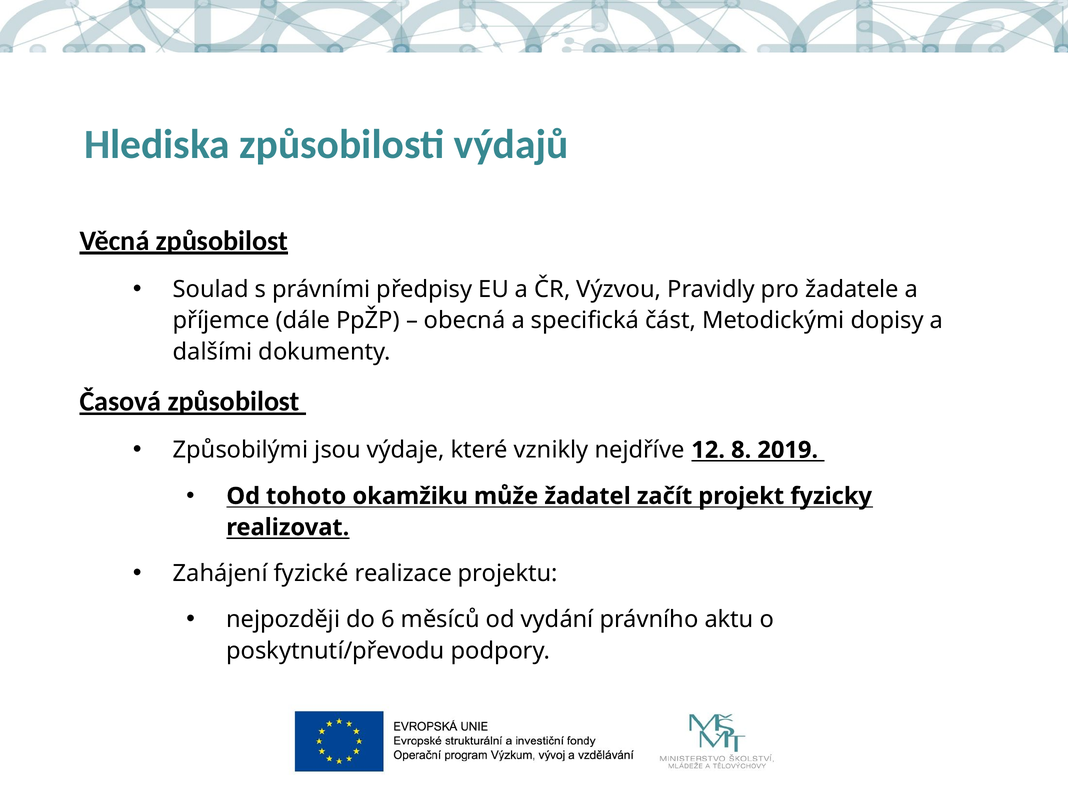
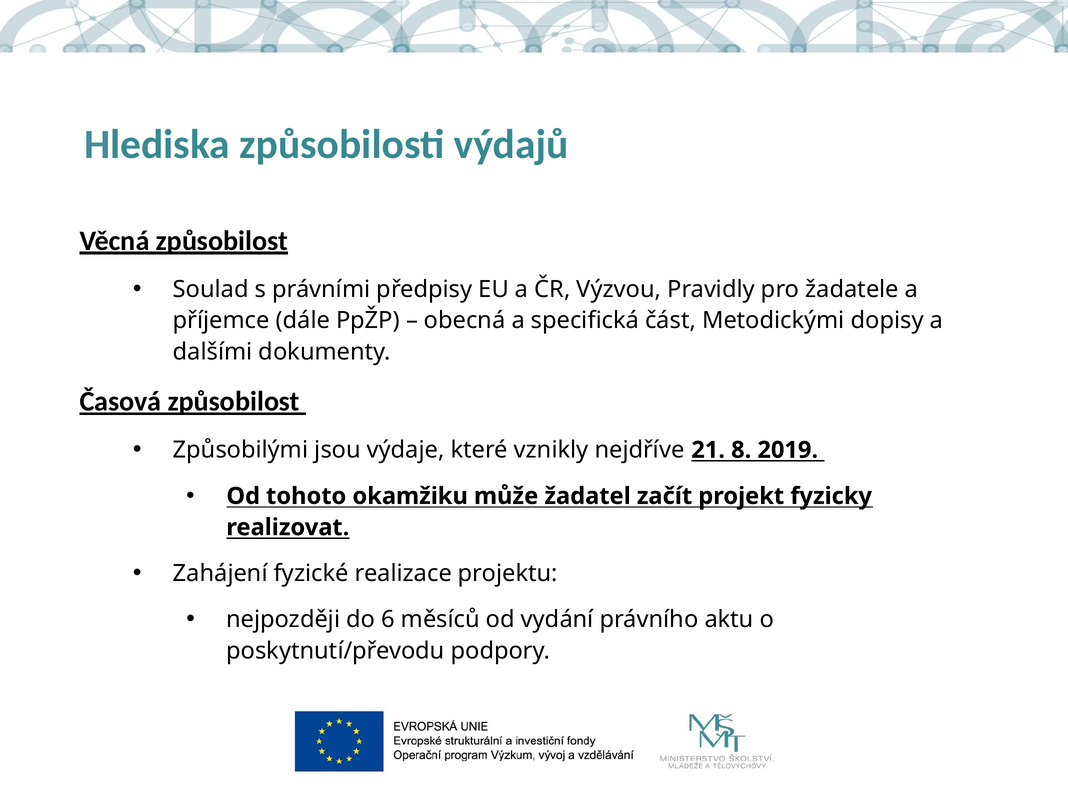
12: 12 -> 21
